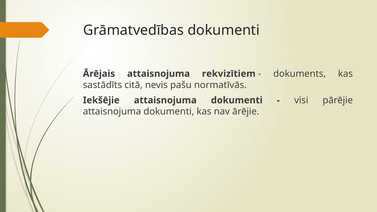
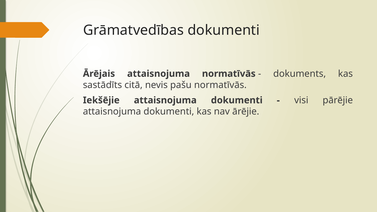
attaisnojuma rekvizītiem: rekvizītiem -> normatīvās
